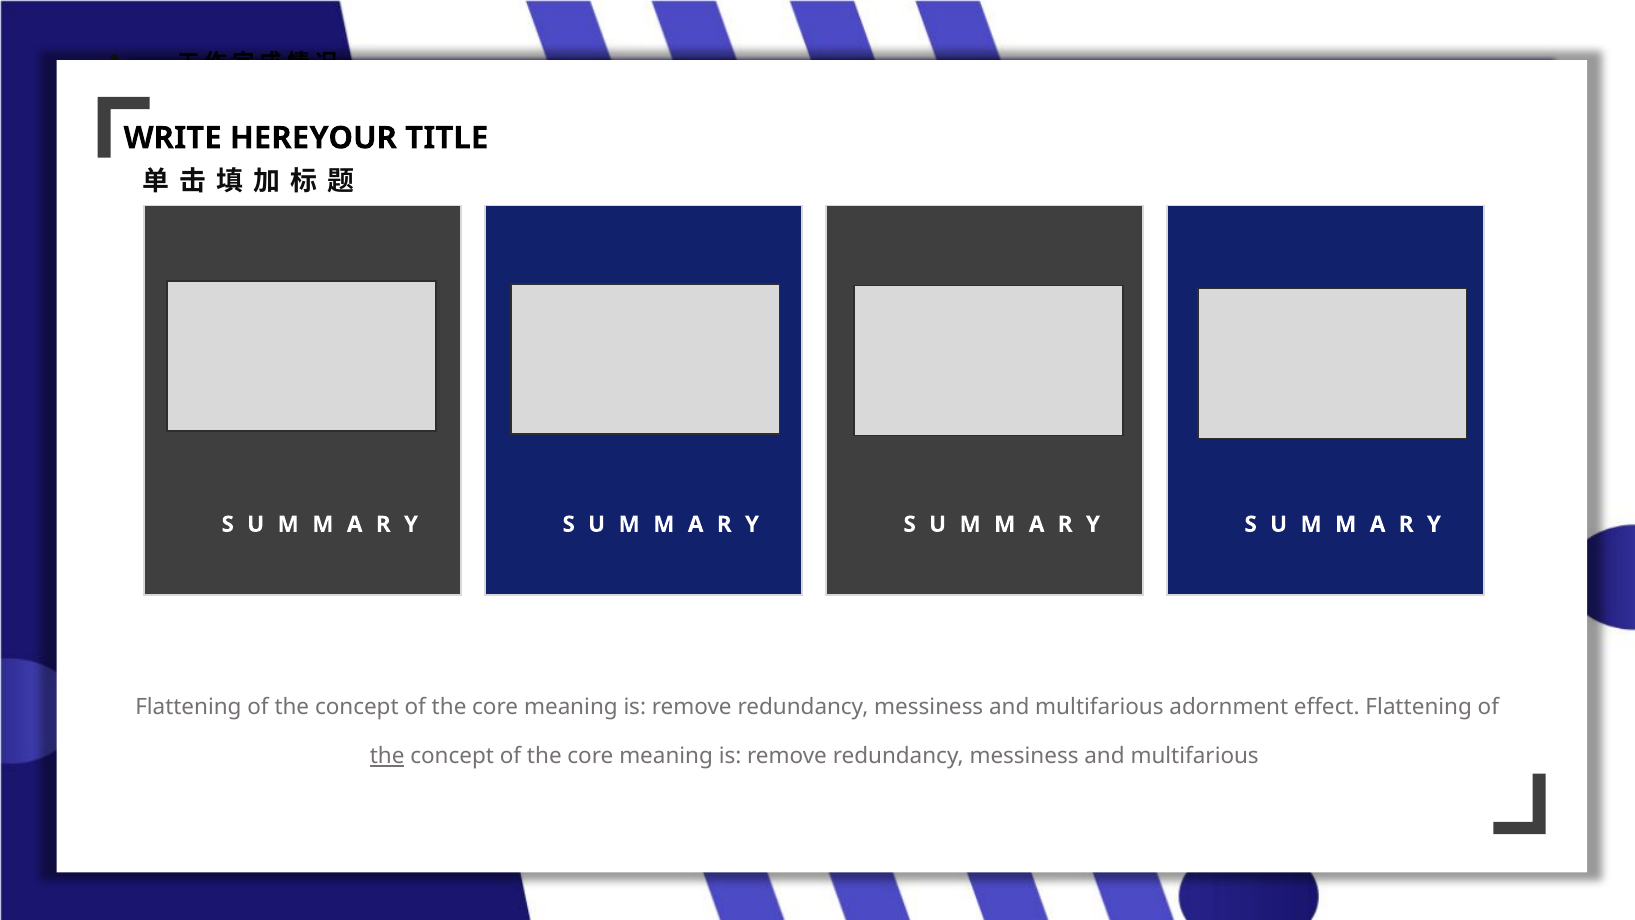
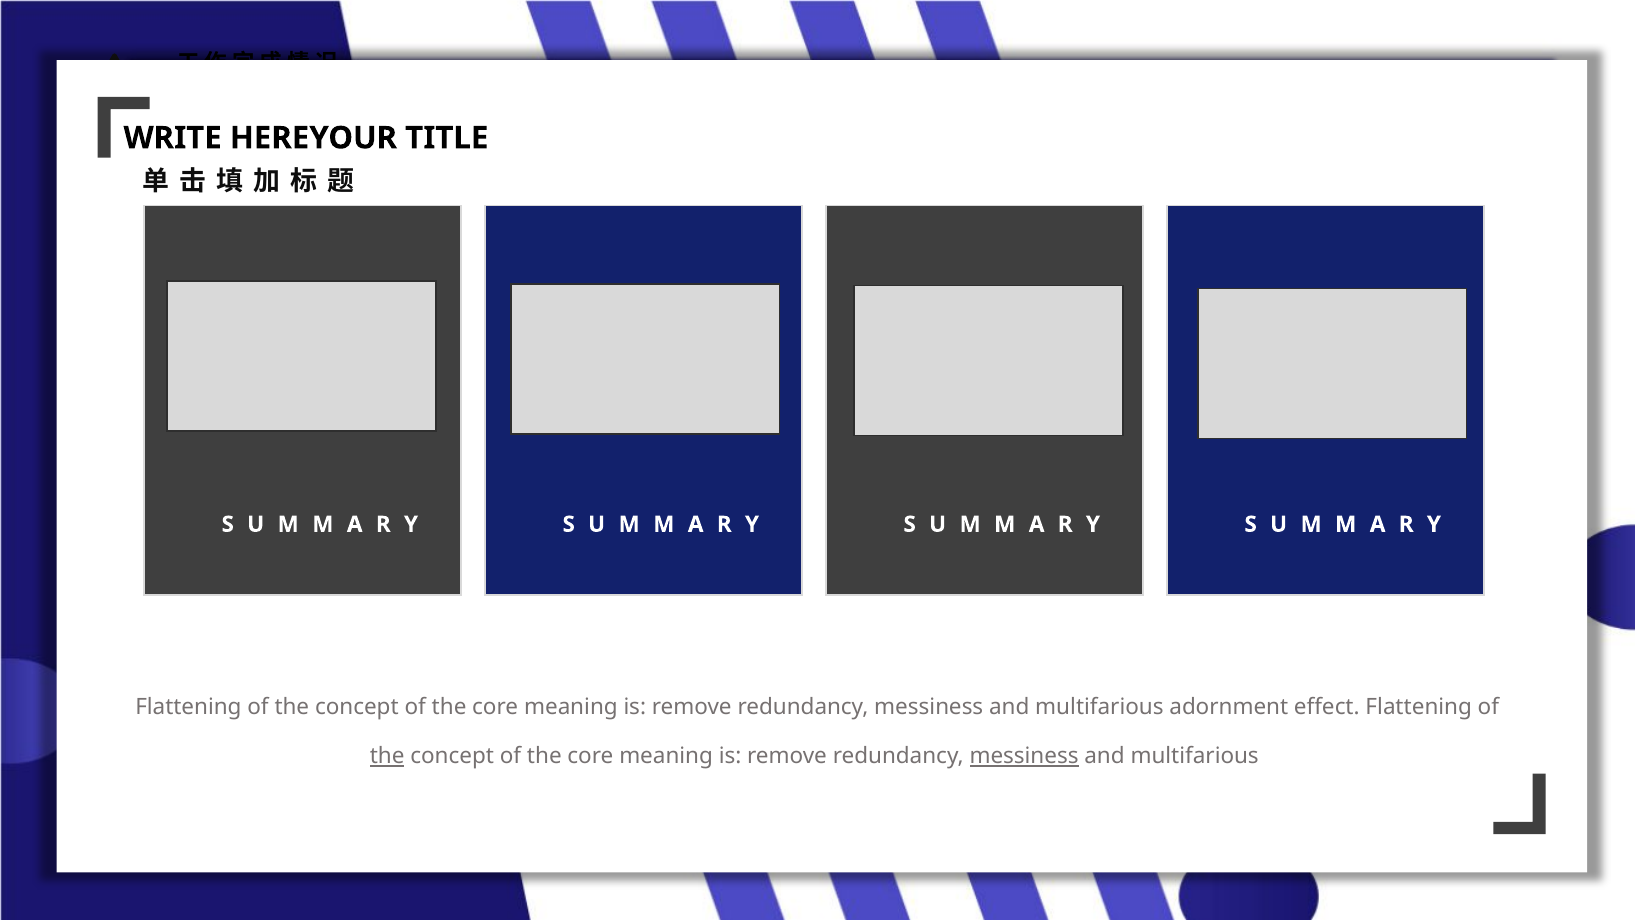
messiness at (1024, 756) underline: none -> present
